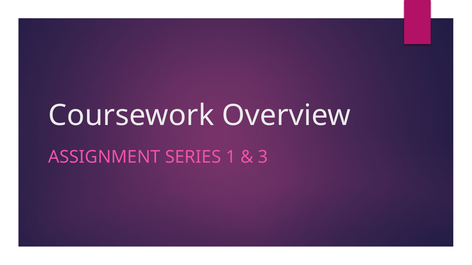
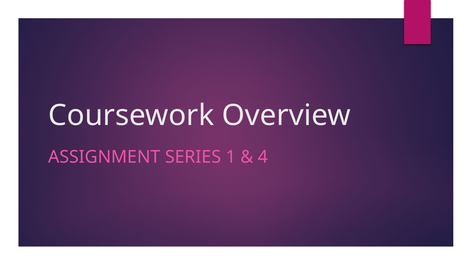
3: 3 -> 4
